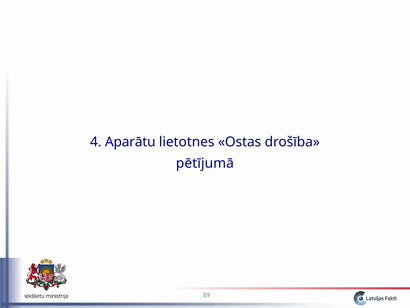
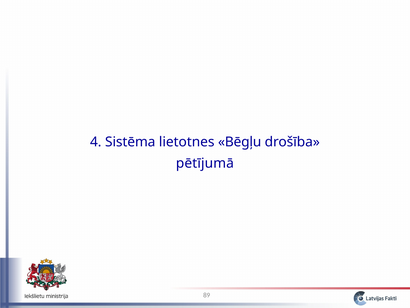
Aparātu: Aparātu -> Sistēma
Ostas: Ostas -> Bēgļu
